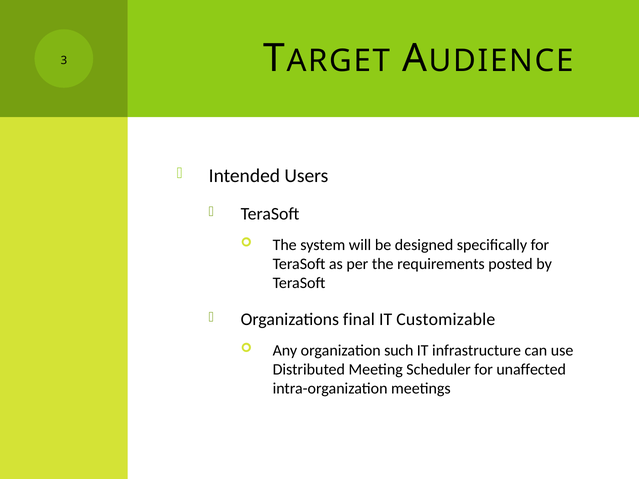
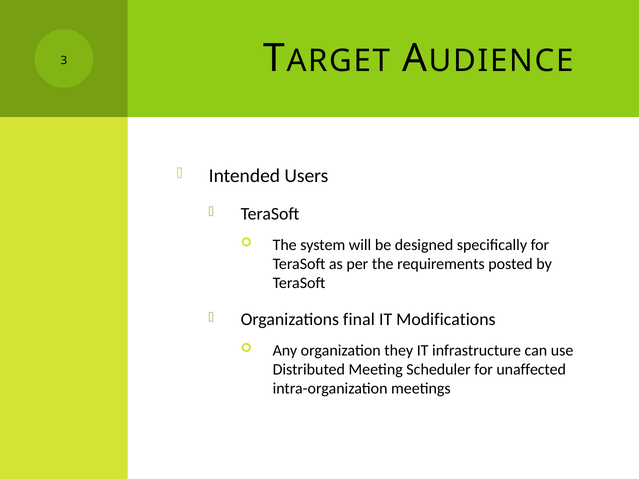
Customizable: Customizable -> Modifications
such: such -> they
